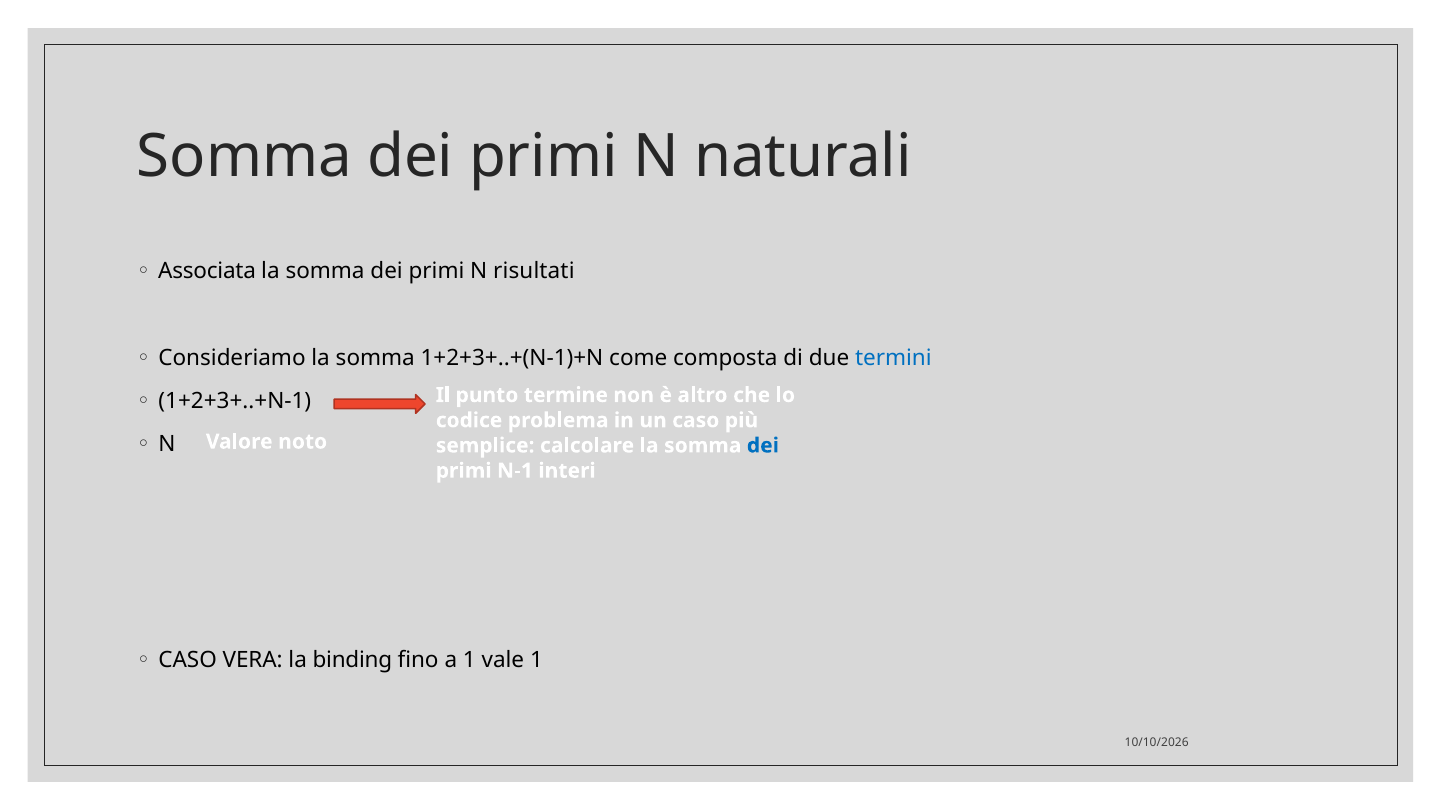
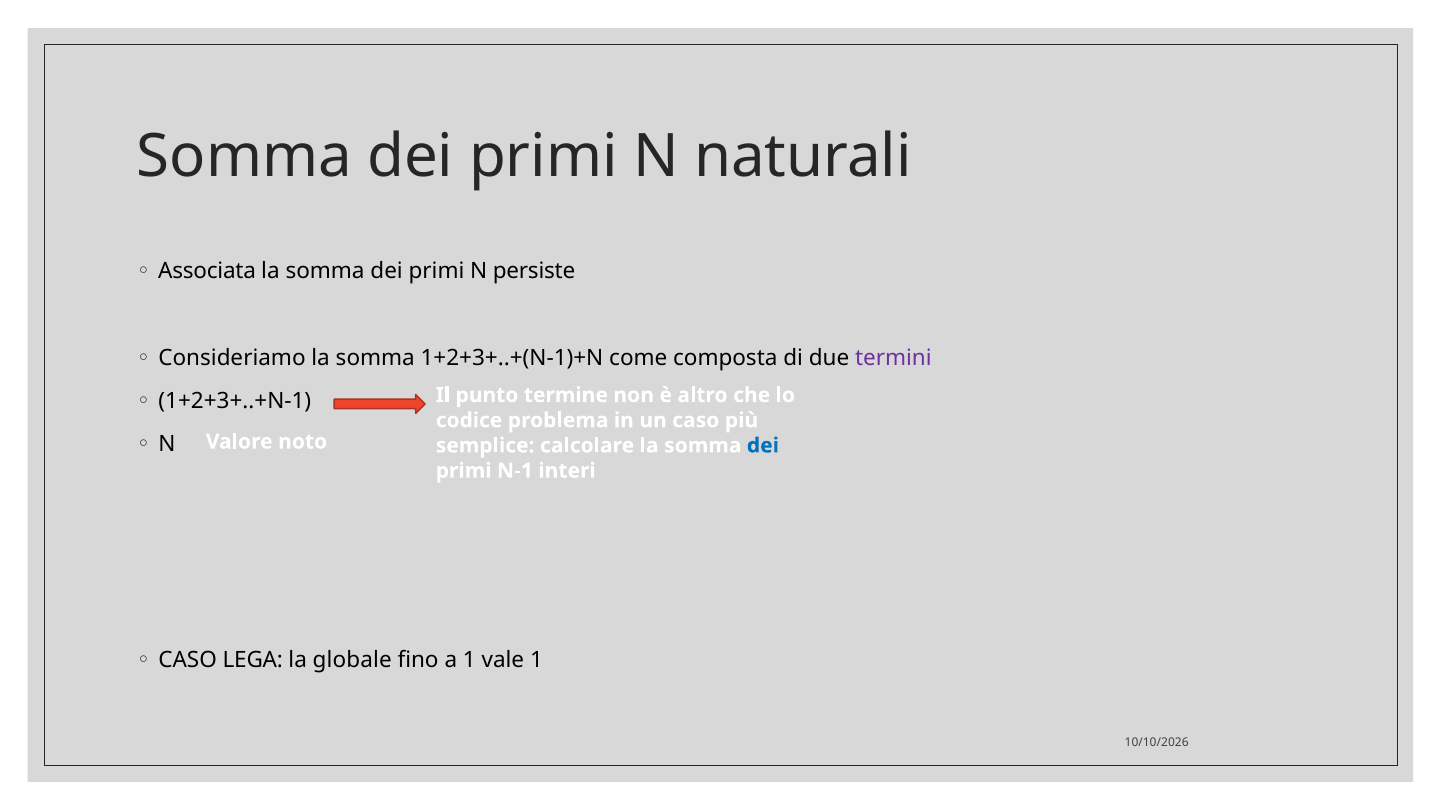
risultati: risultati -> persiste
termini colour: blue -> purple
VERA: VERA -> LEGA
binding: binding -> globale
